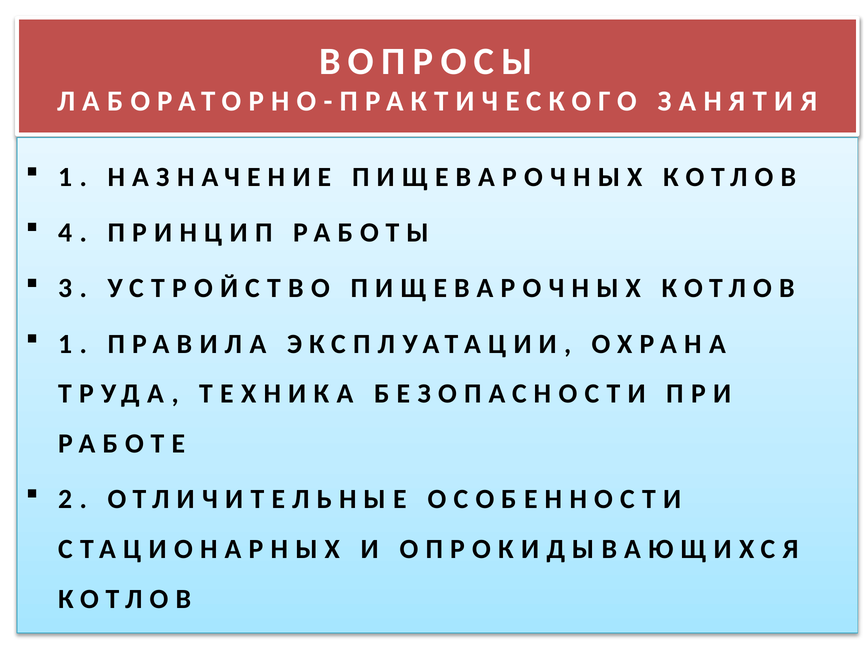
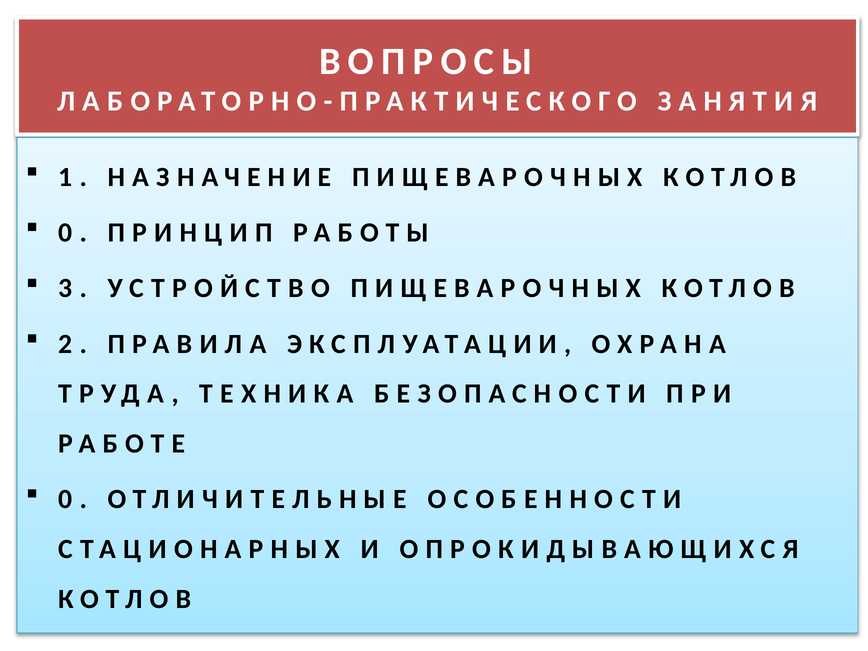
4 at (65, 233): 4 -> 0
1 at (65, 344): 1 -> 2
2 at (65, 499): 2 -> 0
